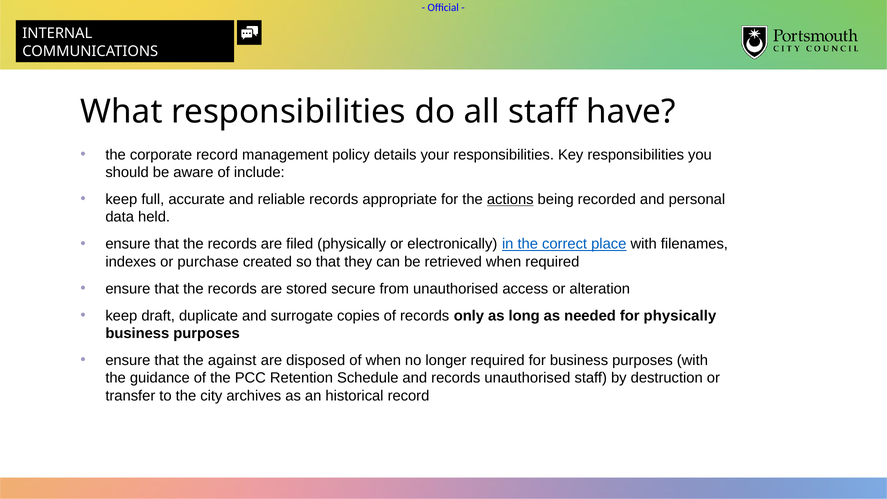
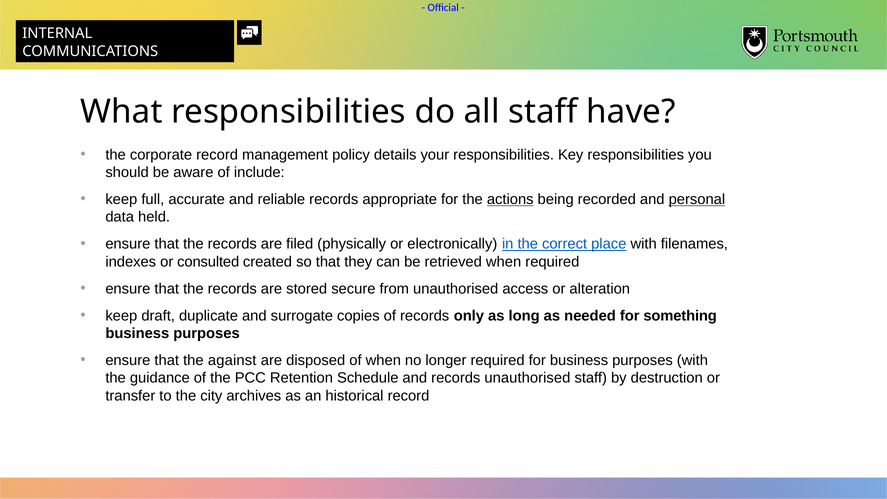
personal underline: none -> present
purchase: purchase -> consulted
for physically: physically -> something
